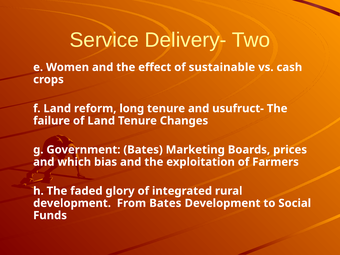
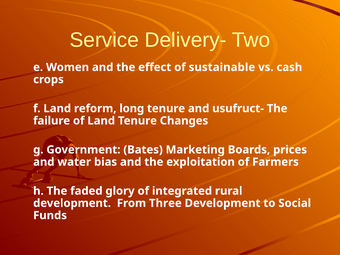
which: which -> water
From Bates: Bates -> Three
